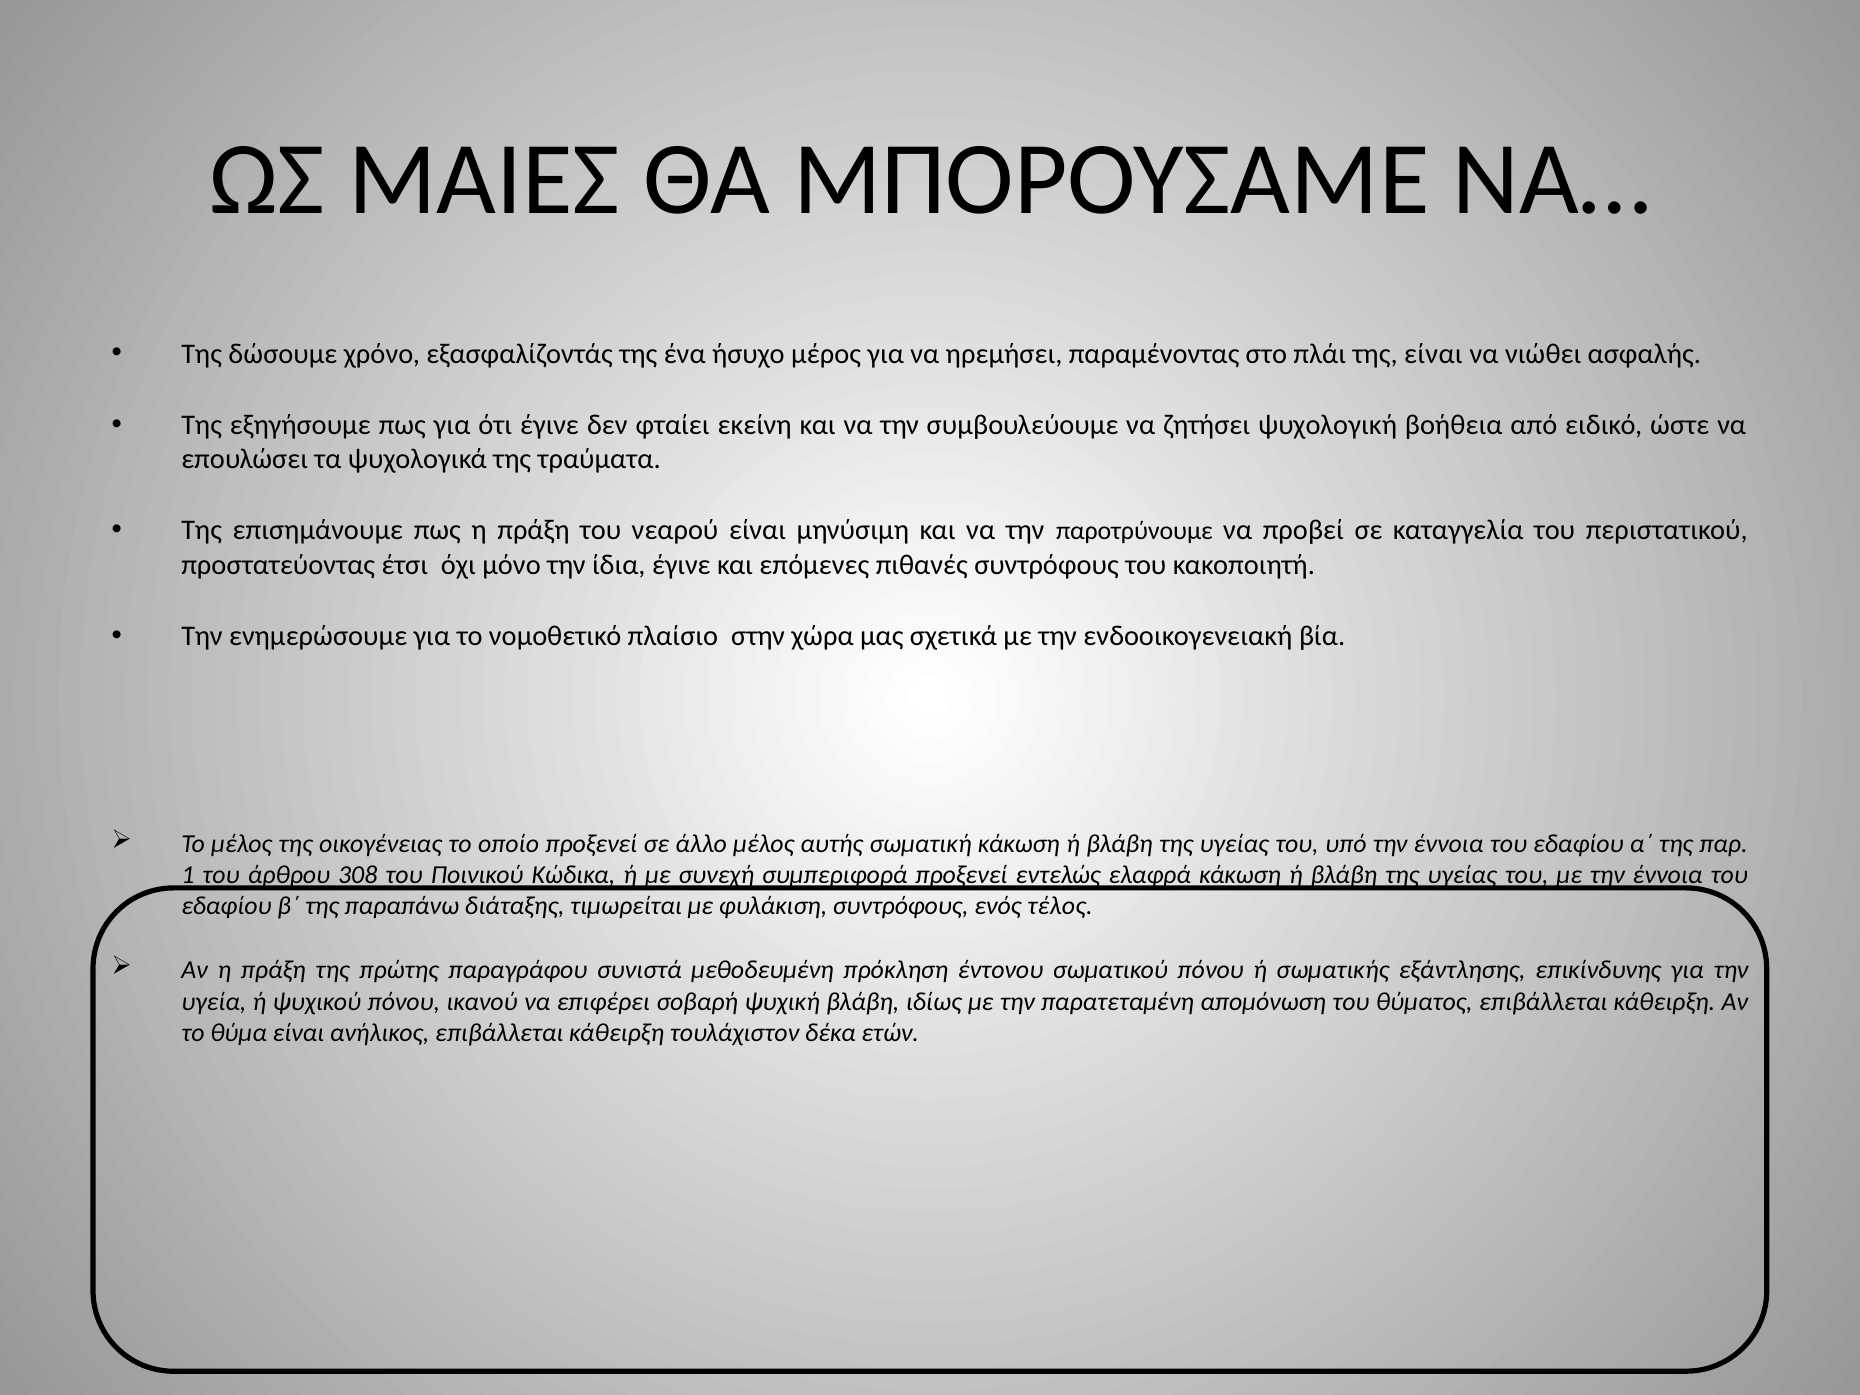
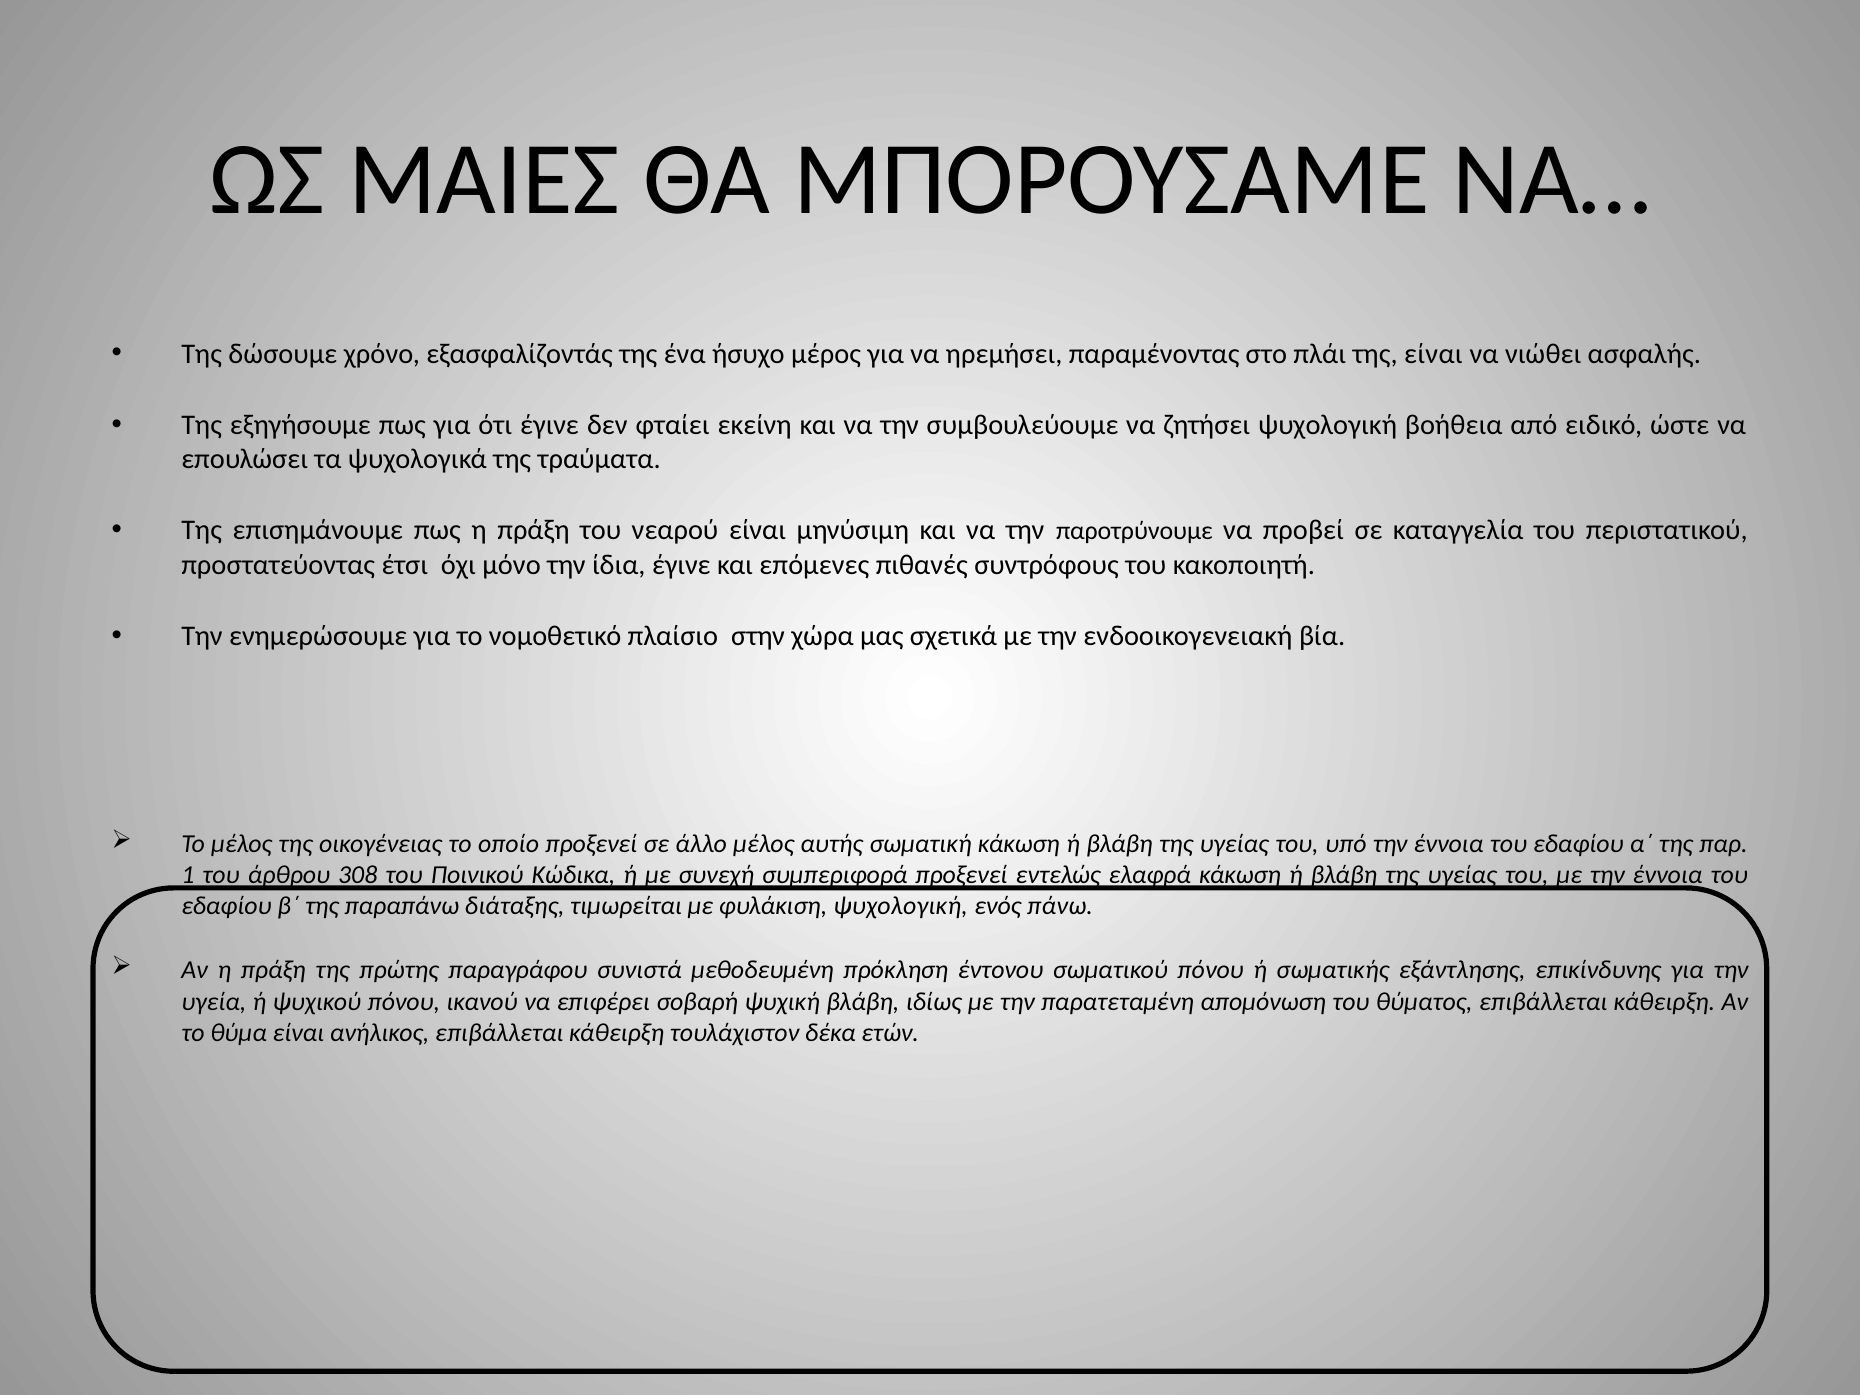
φυλάκιση συντρόφους: συντρόφους -> ψυχολογική
τέλος: τέλος -> πάνω
